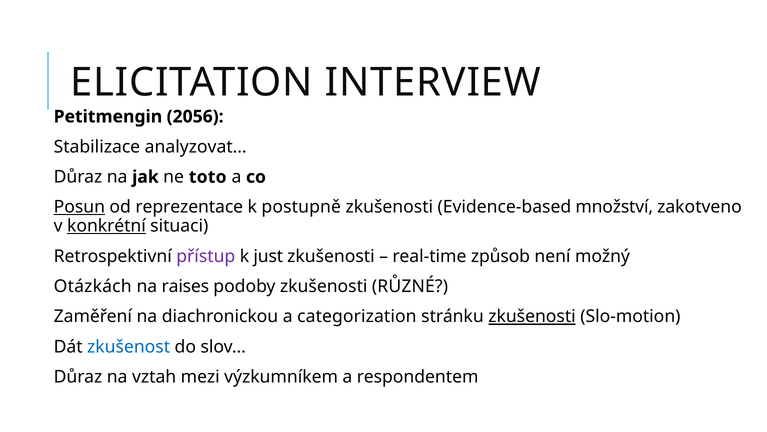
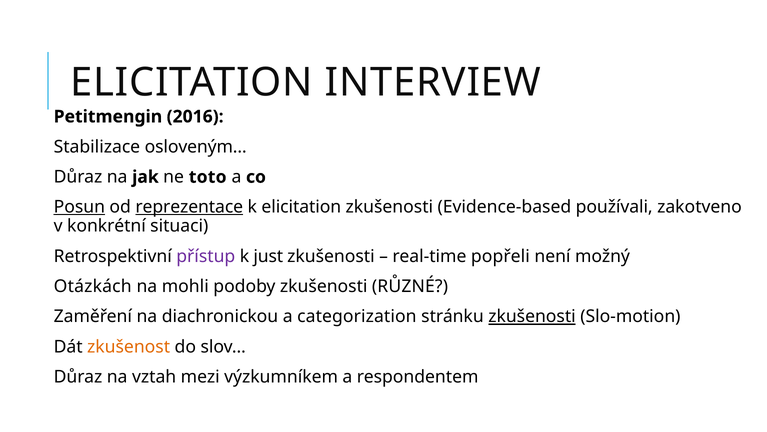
2056: 2056 -> 2016
analyzovat…: analyzovat… -> osloveným…
reprezentace underline: none -> present
k postupně: postupně -> elicitation
množství: množství -> používali
konkrétní underline: present -> none
způsob: způsob -> popřeli
raises: raises -> mohli
zkušenost colour: blue -> orange
